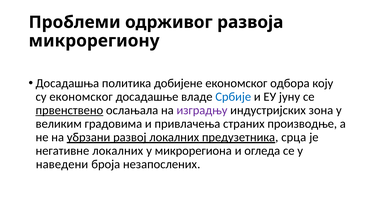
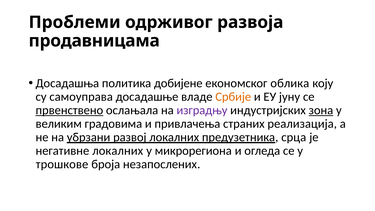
микрорегиону: микрорегиону -> продавницама
одбора: одбора -> облика
су економског: економског -> самоуправа
Србије colour: blue -> orange
зона underline: none -> present
производње: производње -> реализација
наведени: наведени -> трошкове
